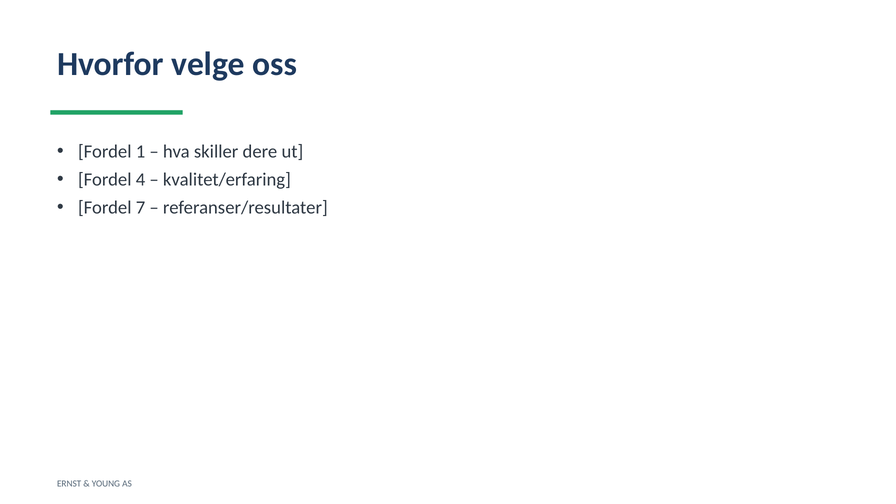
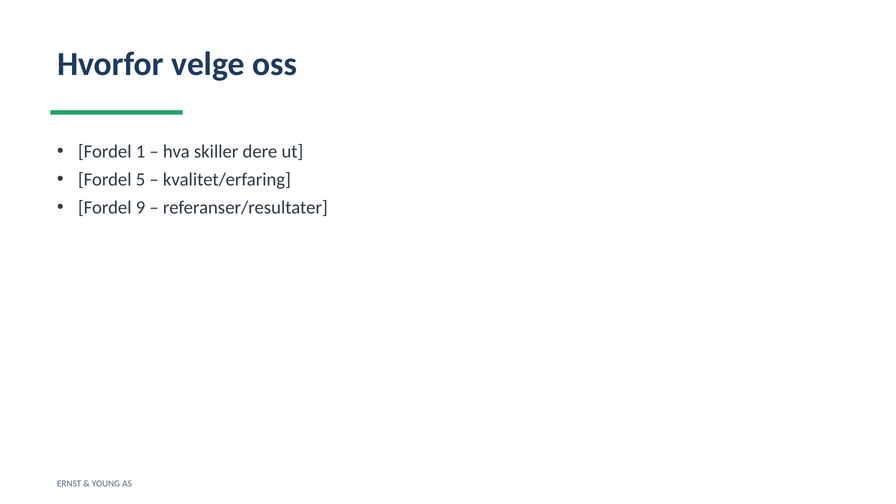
4: 4 -> 5
7: 7 -> 9
